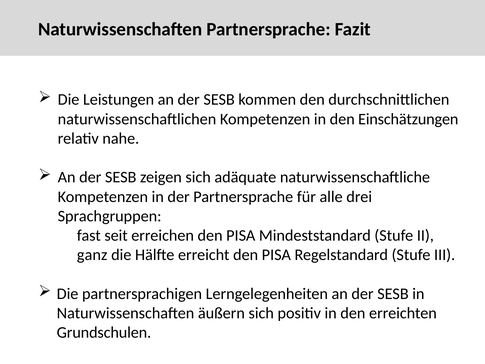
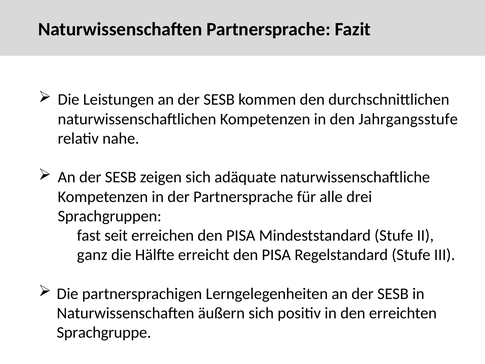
Einschätzungen: Einschätzungen -> Jahrgangsstufe
Grundschulen: Grundschulen -> Sprachgruppe
